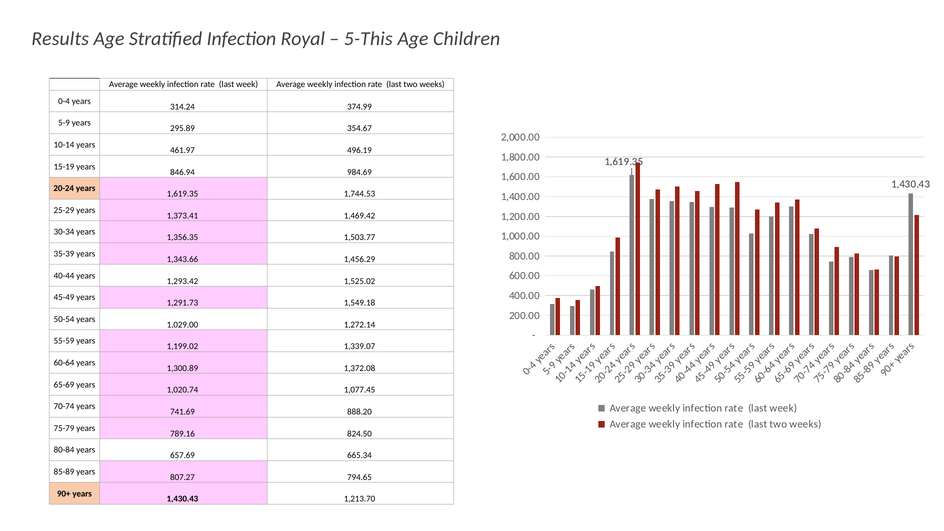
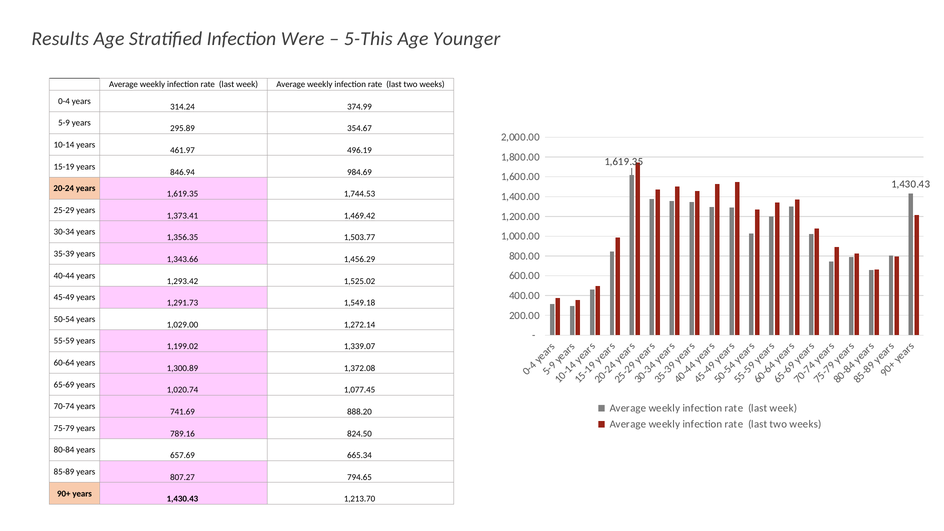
Royal: Royal -> Were
Children: Children -> Younger
